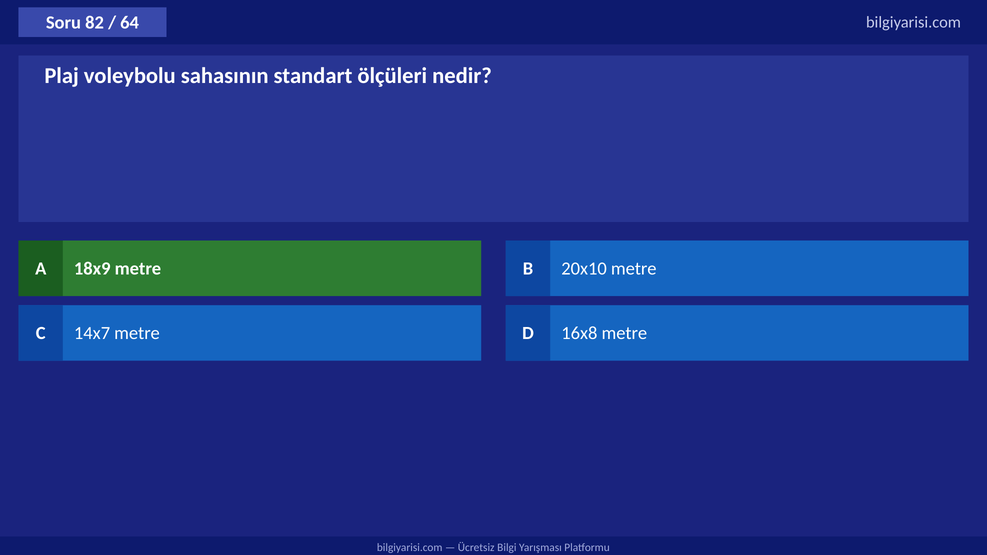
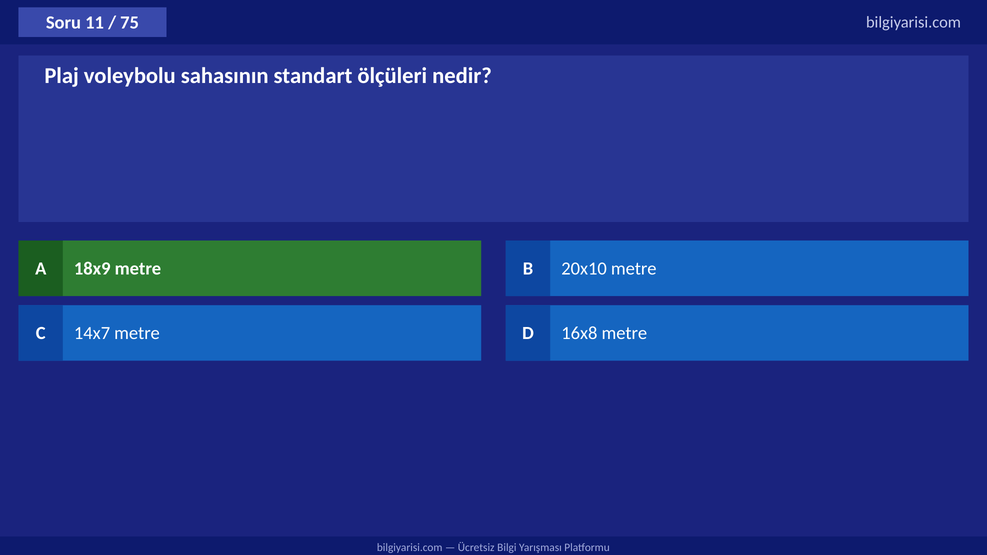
82: 82 -> 11
64: 64 -> 75
